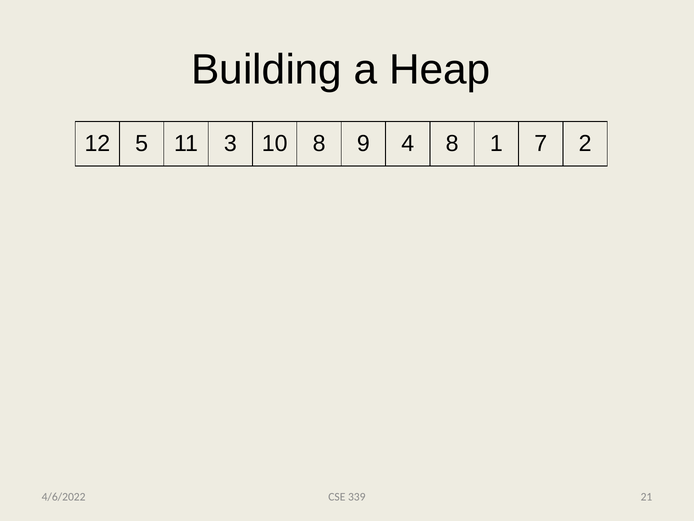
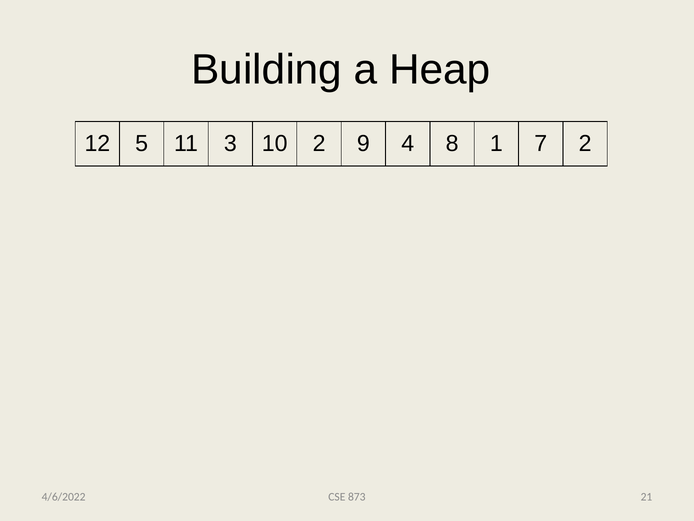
10 8: 8 -> 2
339: 339 -> 873
